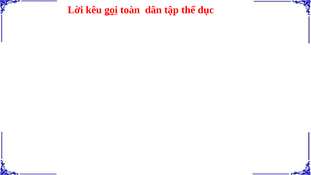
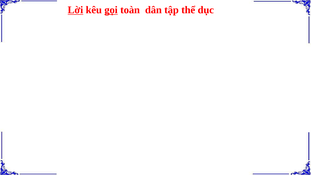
Lời underline: none -> present
